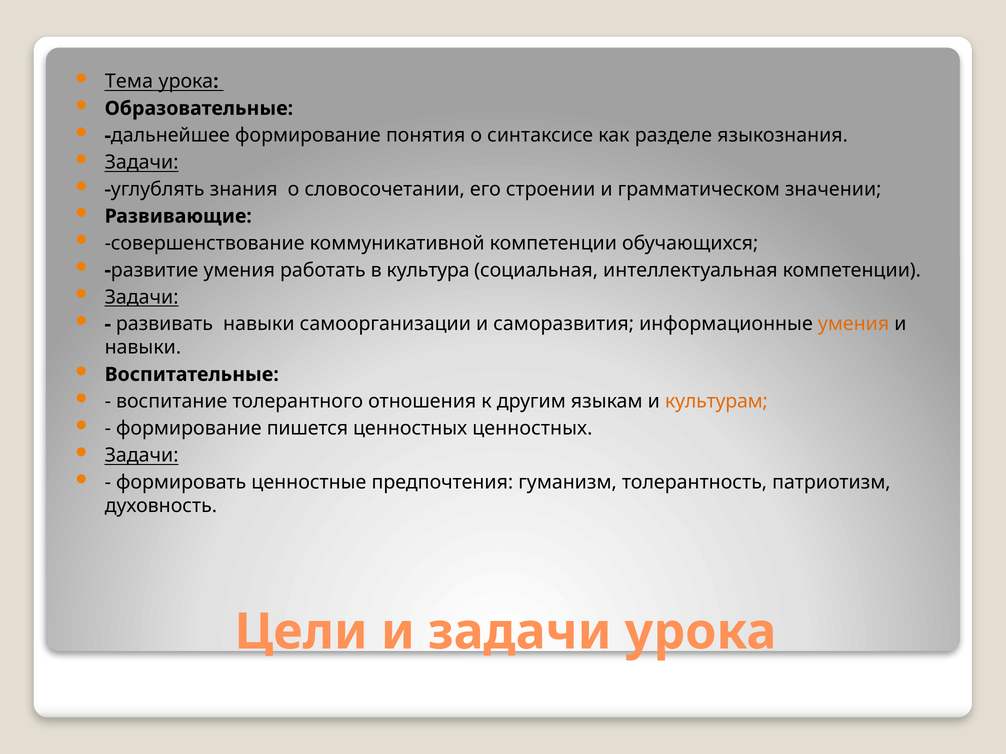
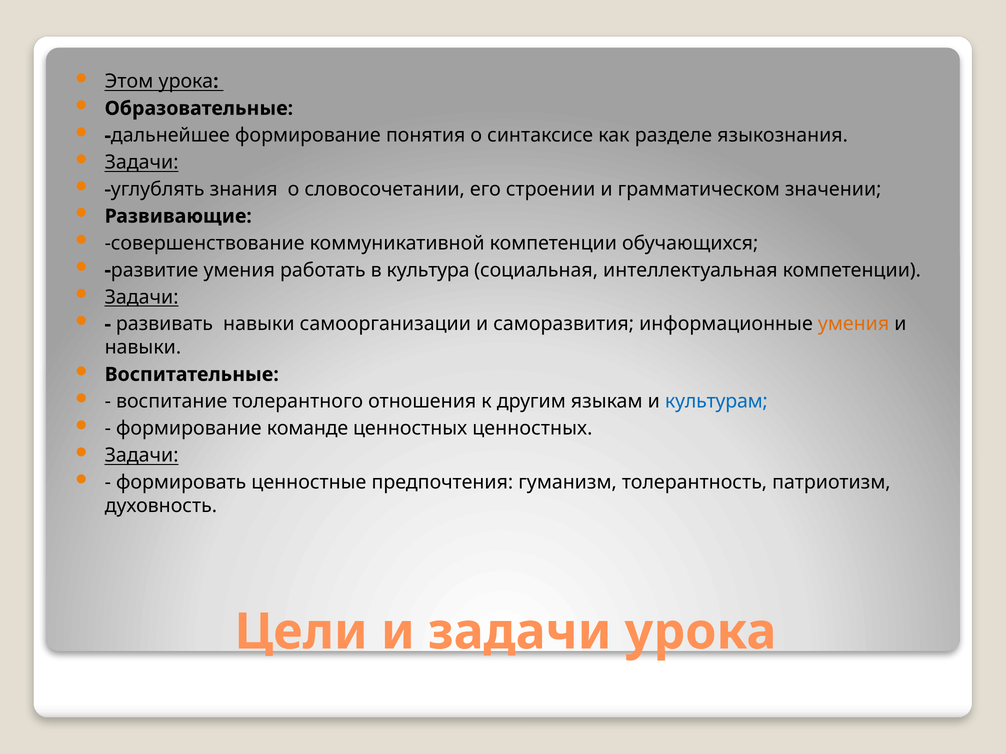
Тема: Тема -> Этом
культурам colour: orange -> blue
пишется: пишется -> команде
